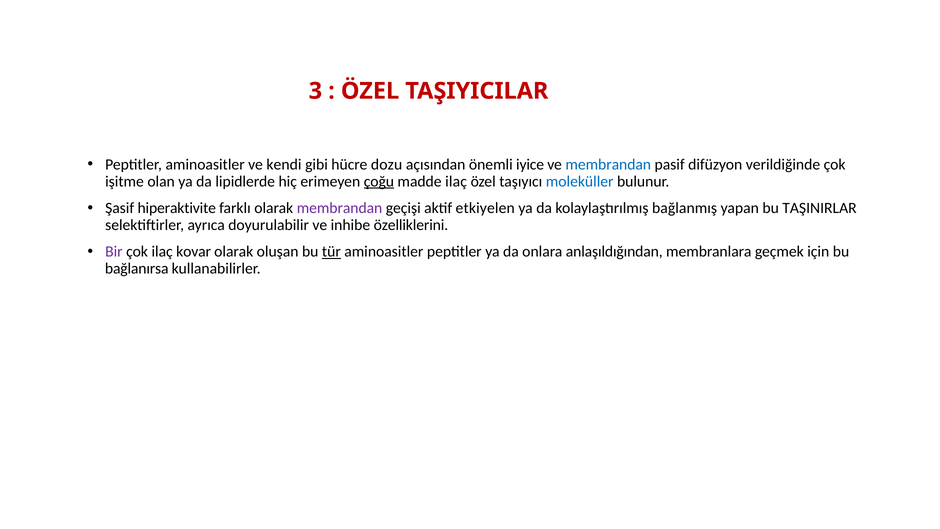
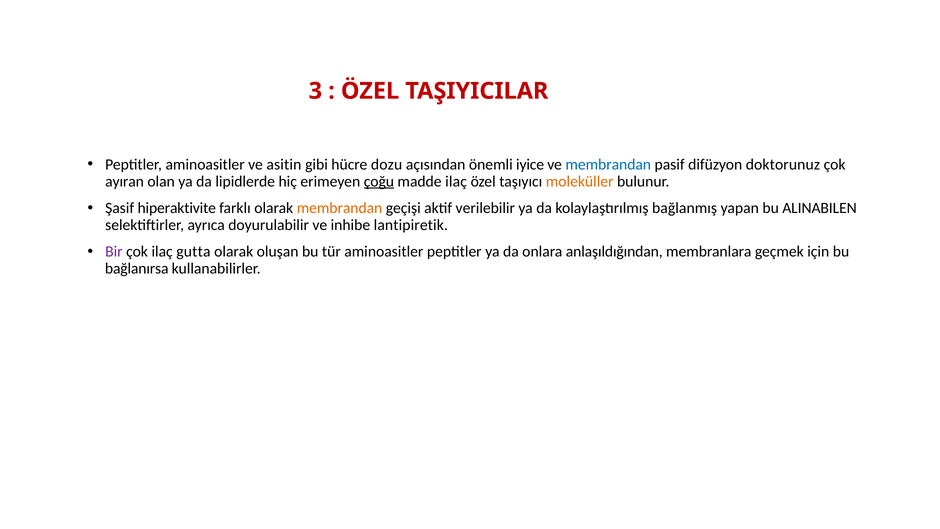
kendi: kendi -> asitin
verildiğinde: verildiğinde -> doktorunuz
işitme: işitme -> ayıran
moleküller colour: blue -> orange
membrandan at (340, 208) colour: purple -> orange
etkiyelen: etkiyelen -> verilebilir
TAŞINIRLAR: TAŞINIRLAR -> ALINABILEN
özelliklerini: özelliklerini -> lantipiretik
kovar: kovar -> gutta
tür underline: present -> none
